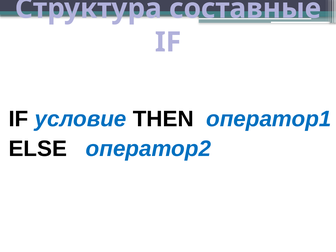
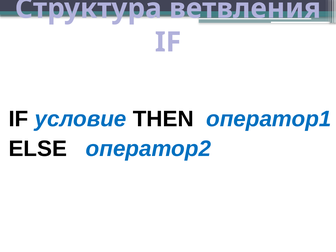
составные: составные -> ветвления
